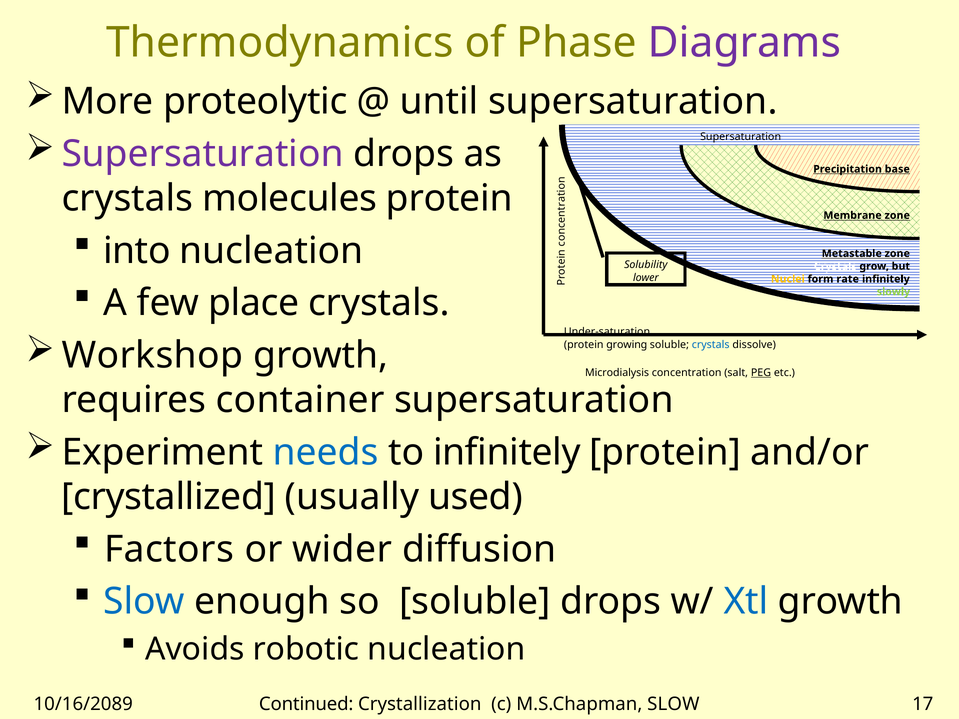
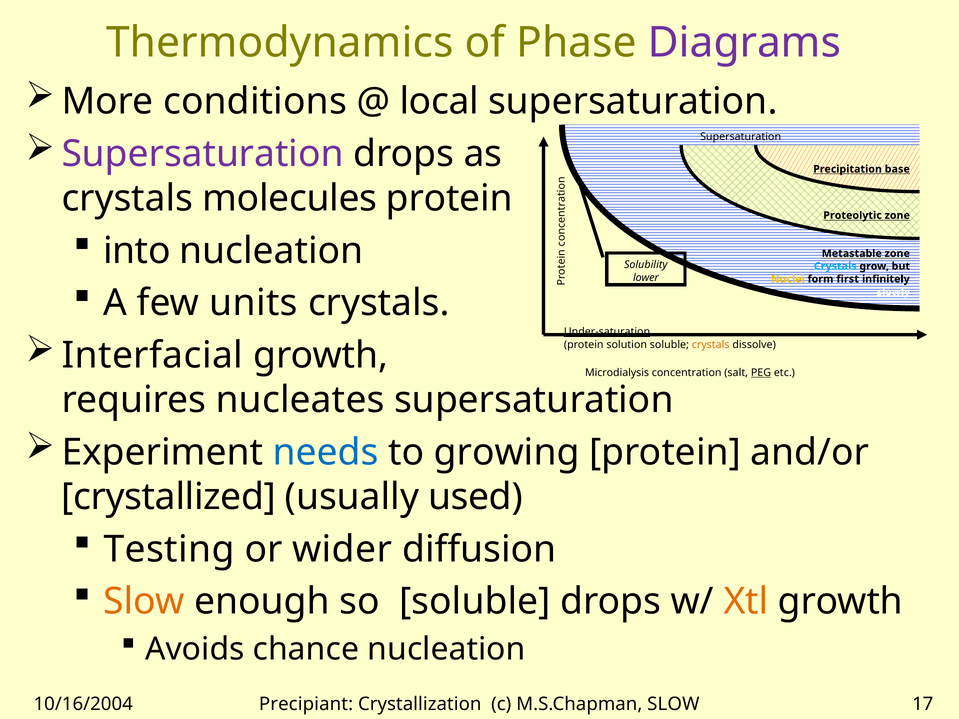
proteolytic: proteolytic -> conditions
until: until -> local
Membrane: Membrane -> Proteolytic
Crystals at (835, 266) colour: white -> light blue
rate: rate -> first
place: place -> units
slowly colour: light green -> white
Under-saturation underline: none -> present
Workshop: Workshop -> Interfacial
growing: growing -> solution
crystals at (711, 345) colour: blue -> orange
container: container -> nucleates
to infinitely: infinitely -> growing
Factors: Factors -> Testing
Slow at (144, 602) colour: blue -> orange
Xtl colour: blue -> orange
robotic: robotic -> chance
10/16/2089: 10/16/2089 -> 10/16/2004
Continued: Continued -> Precipiant
